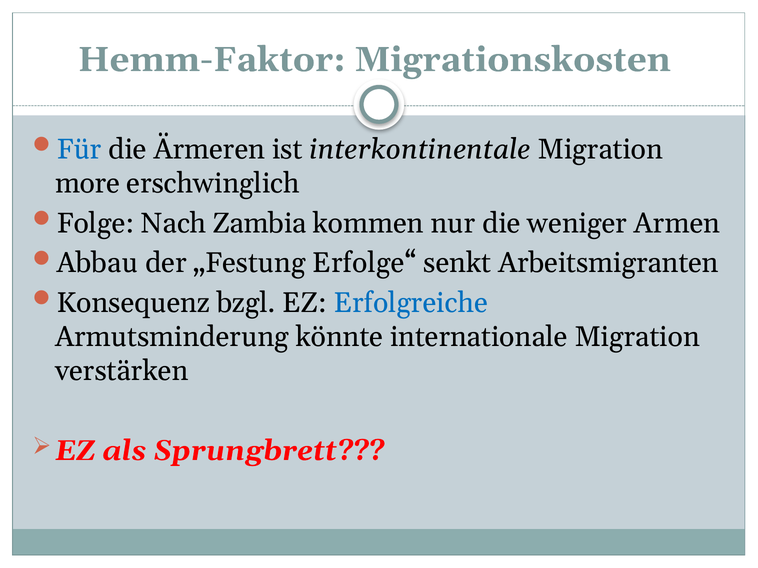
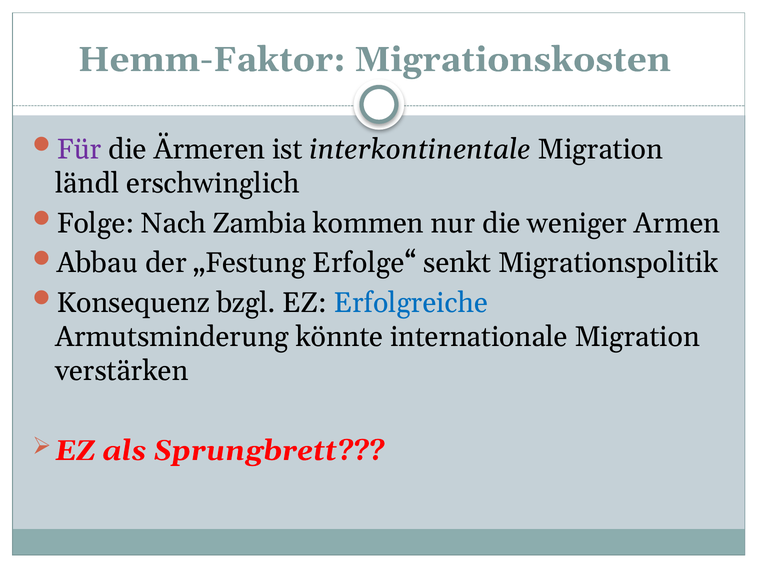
Für colour: blue -> purple
more: more -> ländl
Arbeitsmigranten: Arbeitsmigranten -> Migrationspolitik
